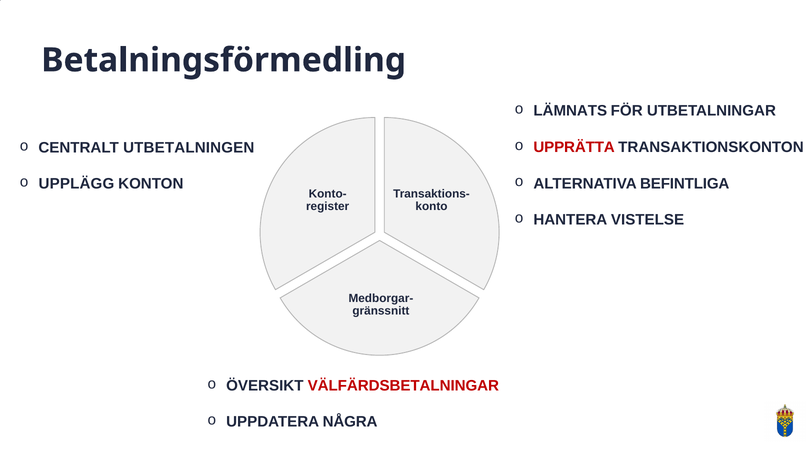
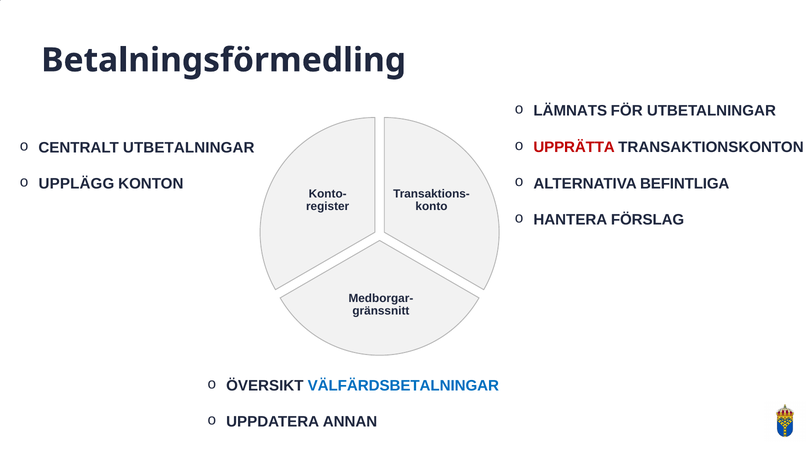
CENTRALT UTBETALNINGEN: UTBETALNINGEN -> UTBETALNINGAR
VISTELSE: VISTELSE -> FÖRSLAG
VÄLFÄRDSBETALNINGAR colour: red -> blue
NÅGRA: NÅGRA -> ANNAN
